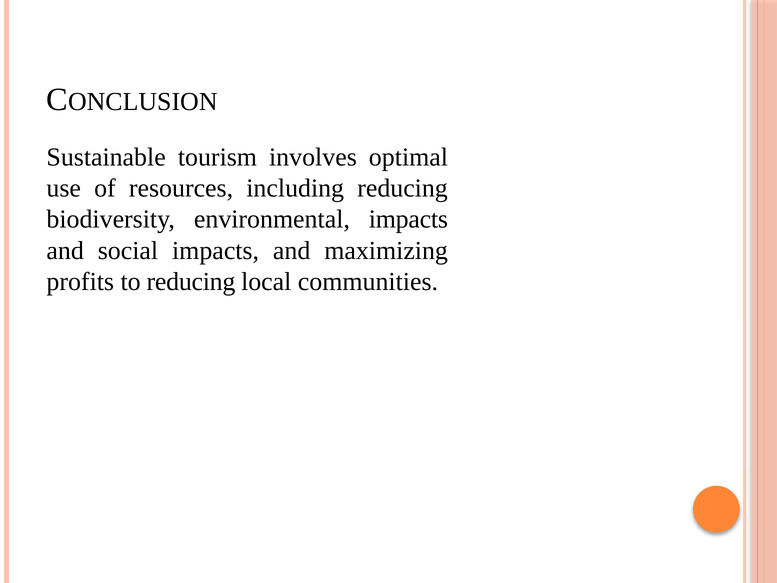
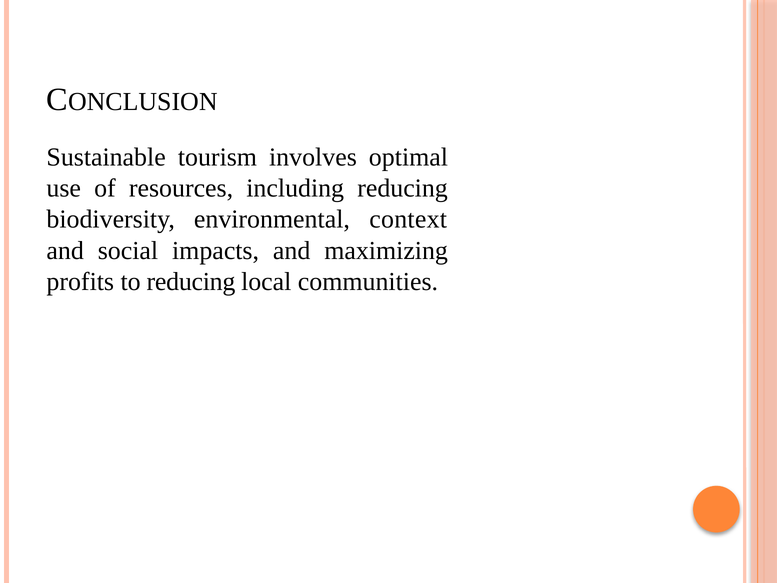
environmental impacts: impacts -> context
